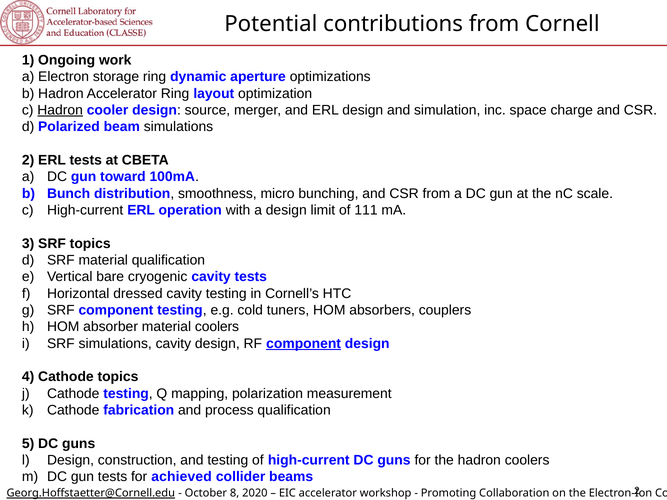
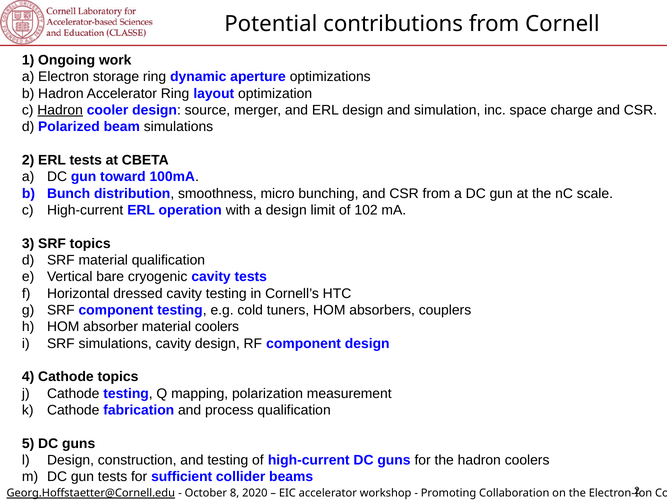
111: 111 -> 102
component at (304, 344) underline: present -> none
achieved: achieved -> sufficient
